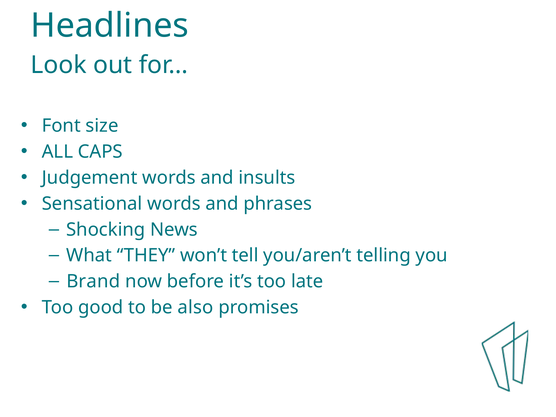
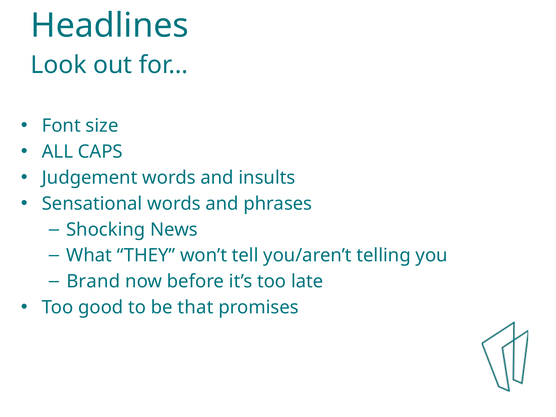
also: also -> that
